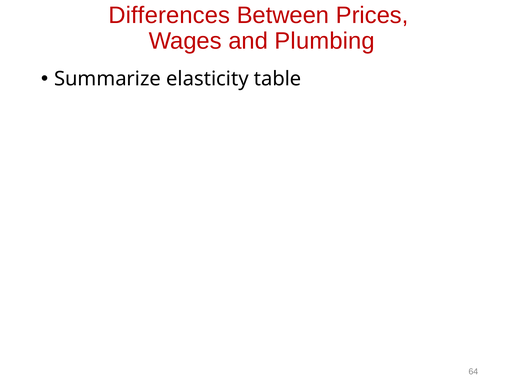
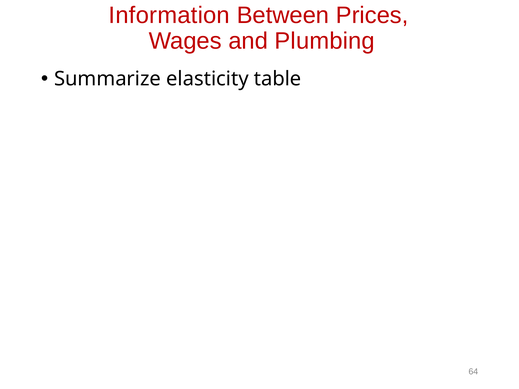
Differences: Differences -> Information
